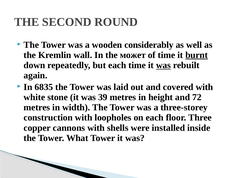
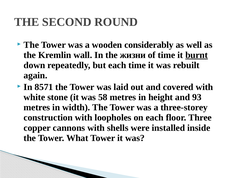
может: может -> жизни
was at (163, 65) underline: present -> none
6835: 6835 -> 8571
39: 39 -> 58
72: 72 -> 93
